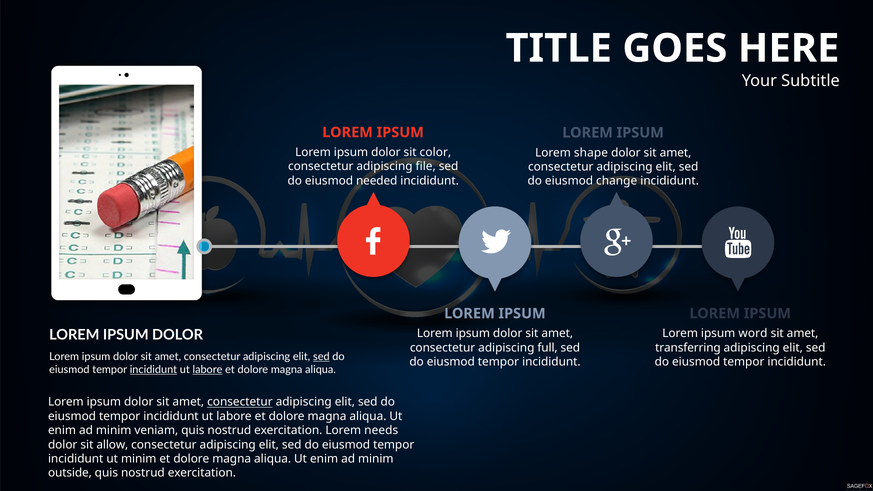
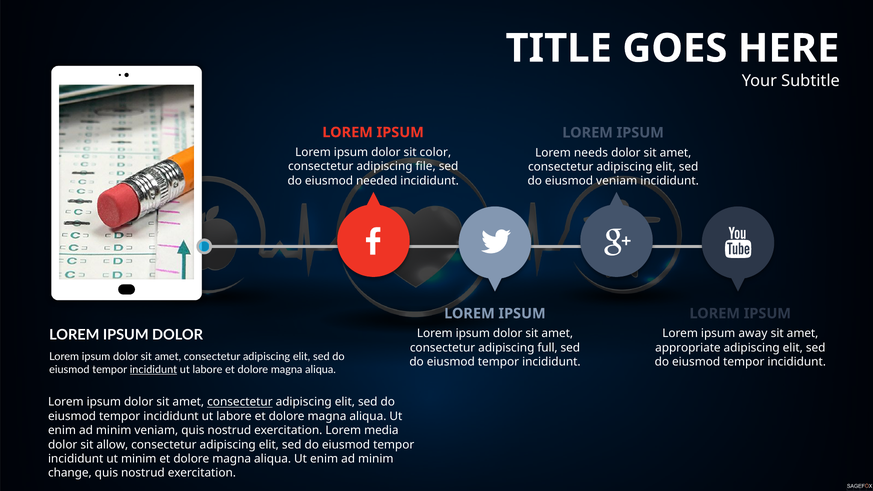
shape: shape -> needs
eiusmod change: change -> veniam
word: word -> away
transferring: transferring -> appropriate
sed at (321, 356) underline: present -> none
labore at (208, 370) underline: present -> none
needs: needs -> media
outside: outside -> change
